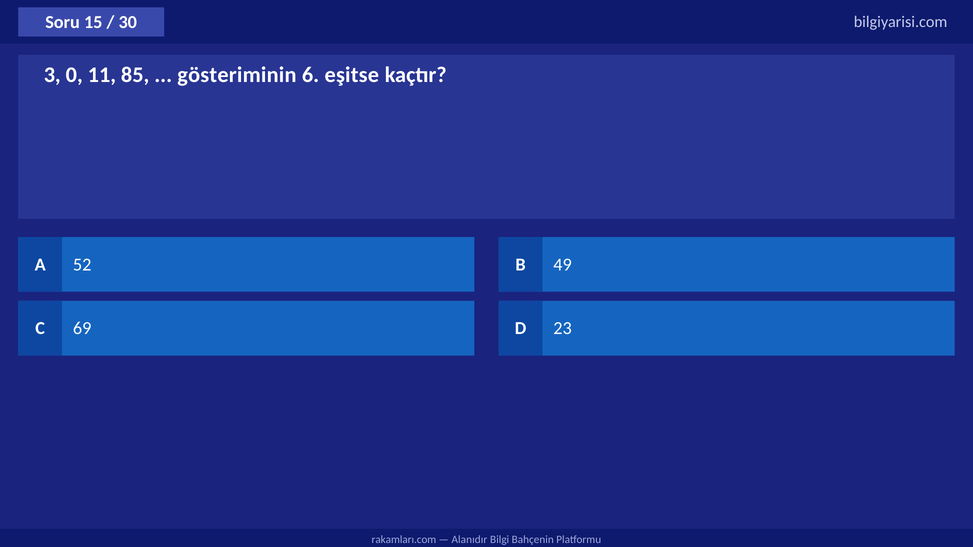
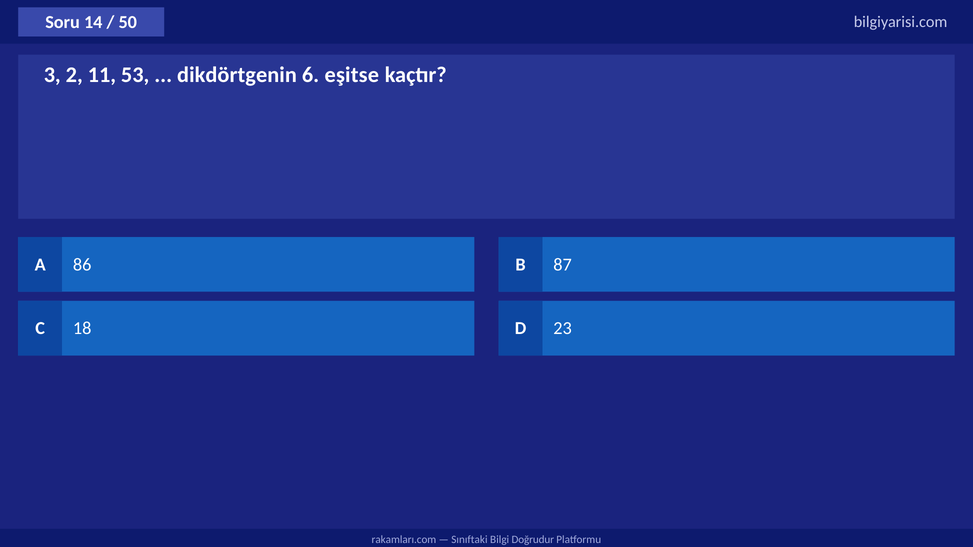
15: 15 -> 14
30: 30 -> 50
0: 0 -> 2
85: 85 -> 53
gösteriminin: gösteriminin -> dikdörtgenin
52: 52 -> 86
49: 49 -> 87
69: 69 -> 18
Alanıdır: Alanıdır -> Sınıftaki
Bahçenin: Bahçenin -> Doğrudur
